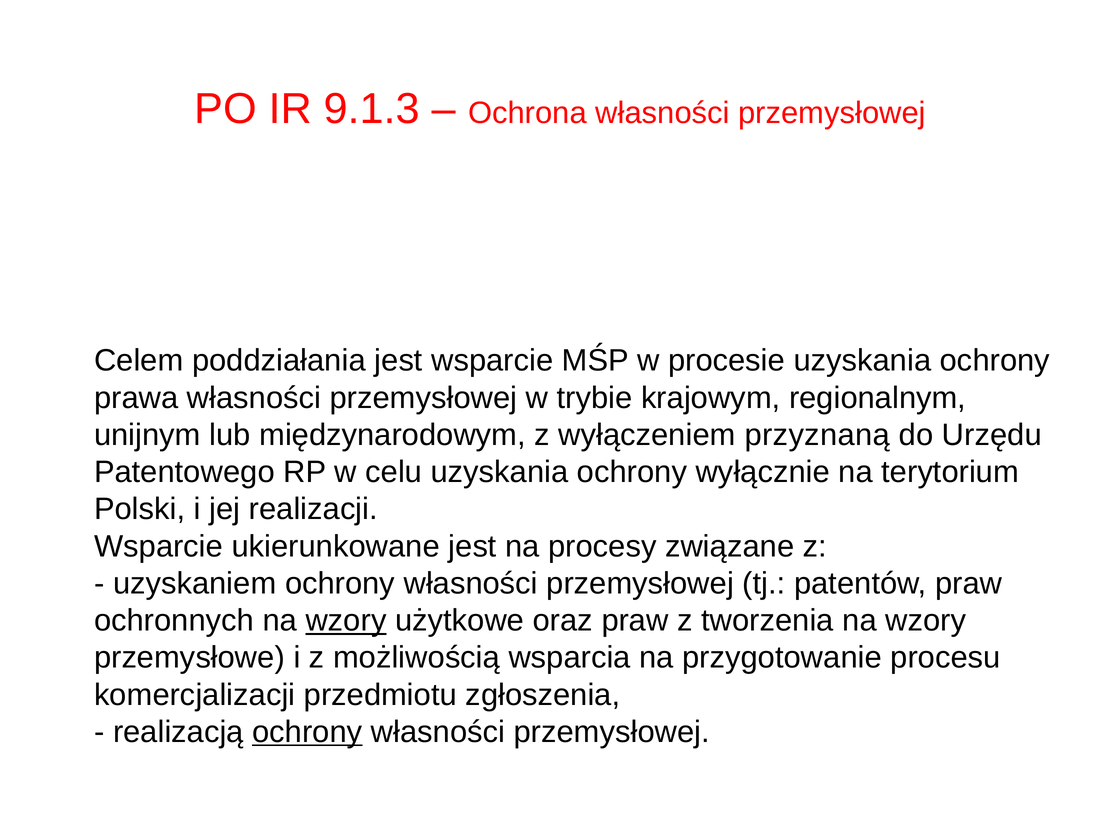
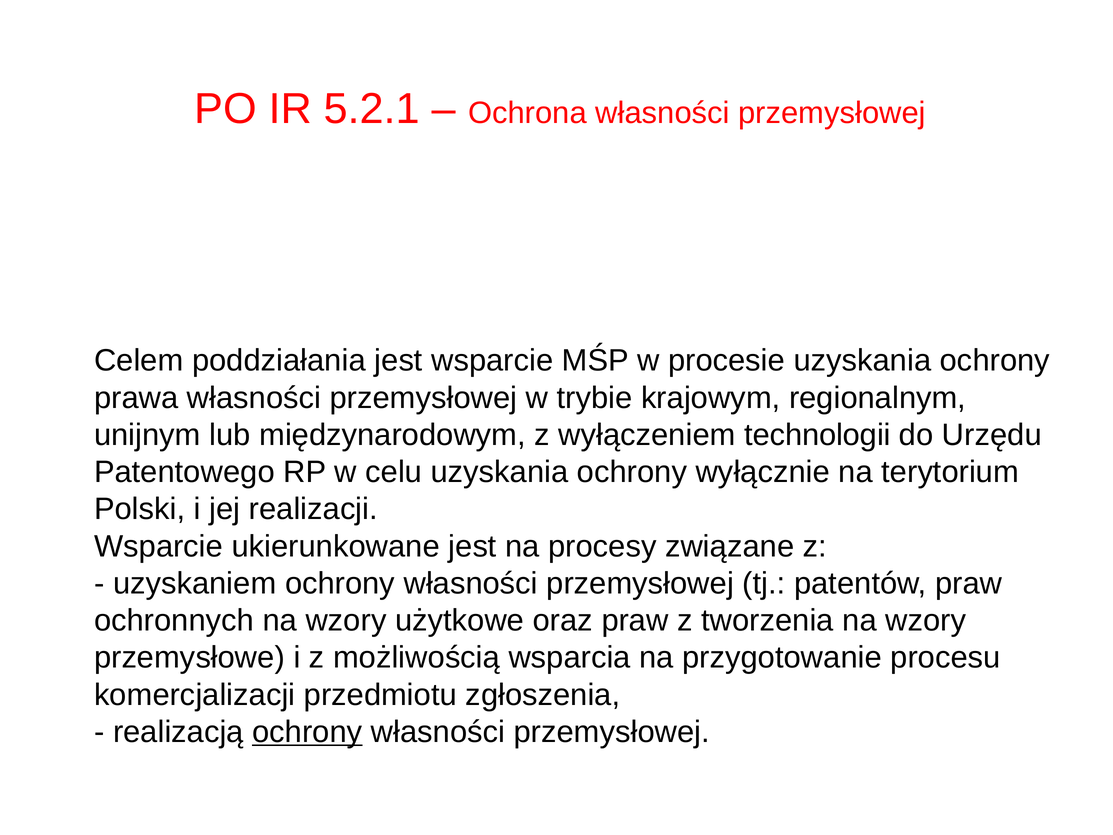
9.1.3: 9.1.3 -> 5.2.1
przyznaną: przyznaną -> technologii
wzory at (346, 620) underline: present -> none
